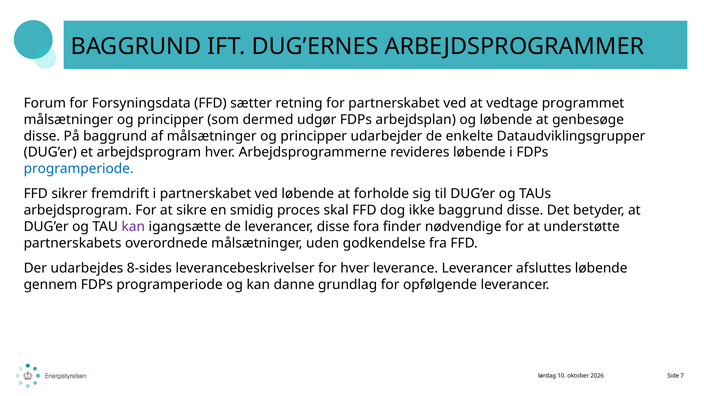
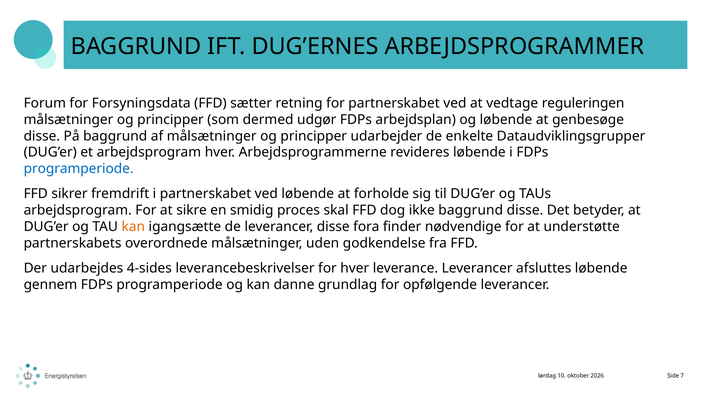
programmet: programmet -> reguleringen
kan at (133, 227) colour: purple -> orange
8-sides: 8-sides -> 4-sides
